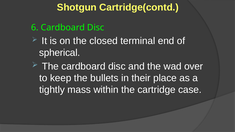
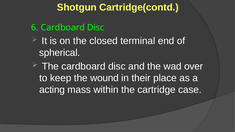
bullets: bullets -> wound
tightly: tightly -> acting
